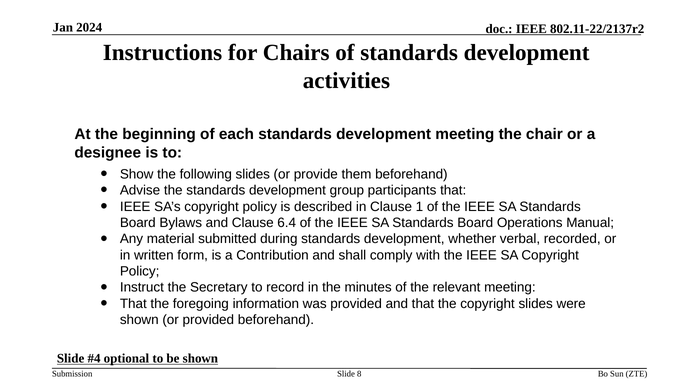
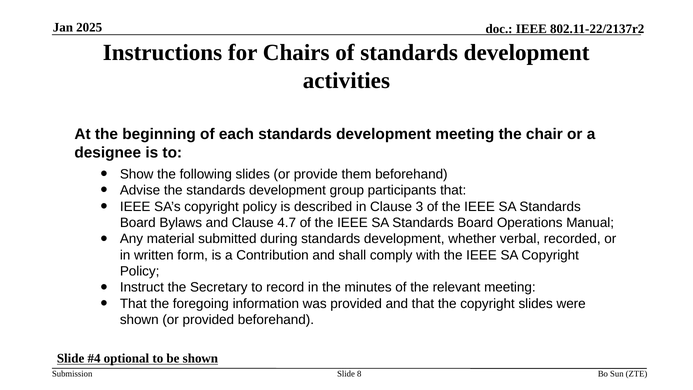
2024: 2024 -> 2025
1: 1 -> 3
6.4: 6.4 -> 4.7
